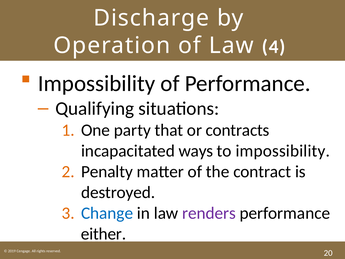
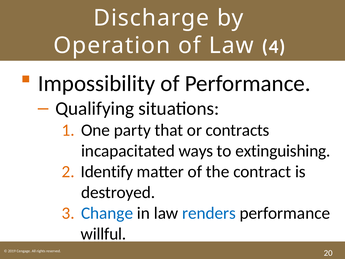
to impossibility: impossibility -> extinguishing
Penalty: Penalty -> Identify
renders colour: purple -> blue
either: either -> willful
